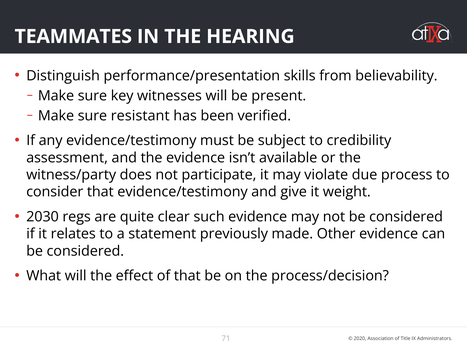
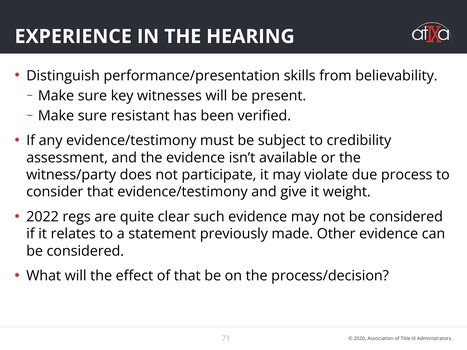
TEAMMATES: TEAMMATES -> EXPERIENCE
2030: 2030 -> 2022
